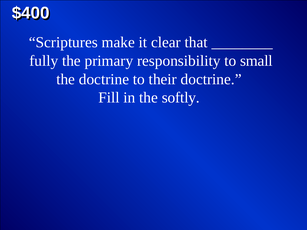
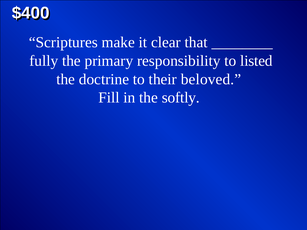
small: small -> listed
their doctrine: doctrine -> beloved
